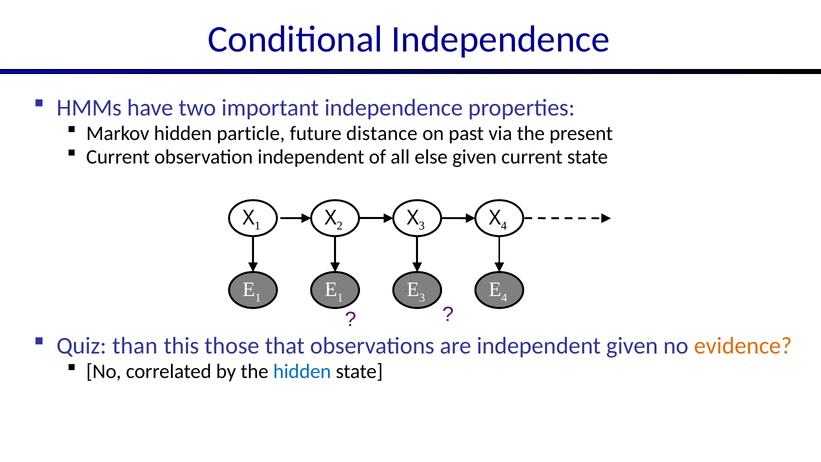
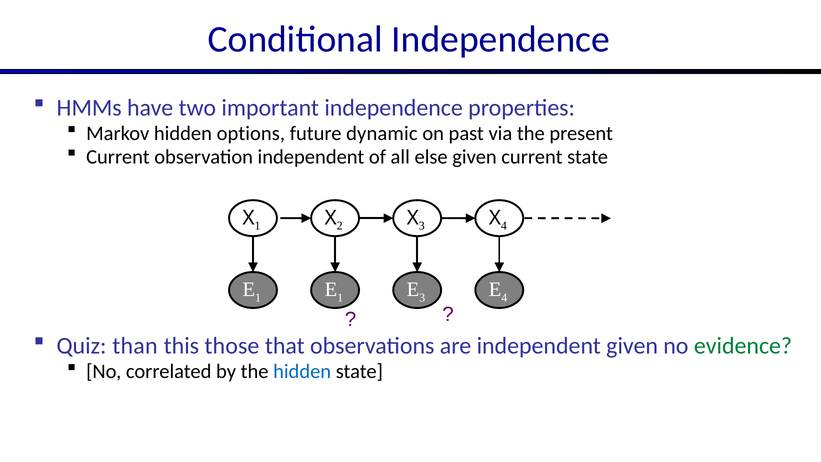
particle: particle -> options
distance: distance -> dynamic
evidence colour: orange -> green
